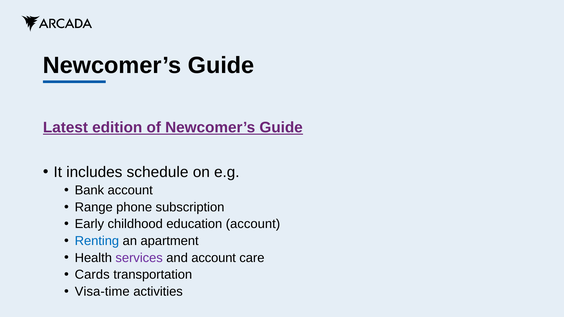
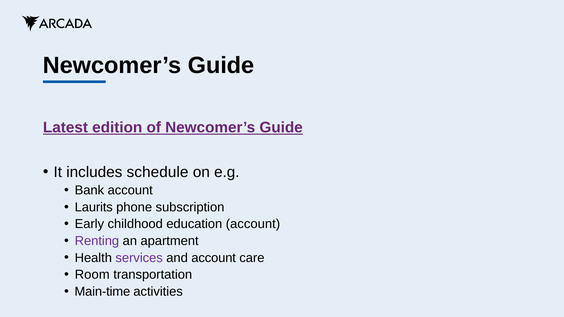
Range: Range -> Laurits
Renting colour: blue -> purple
Cards: Cards -> Room
Visa-time: Visa-time -> Main-time
